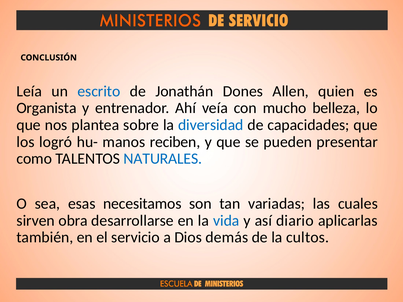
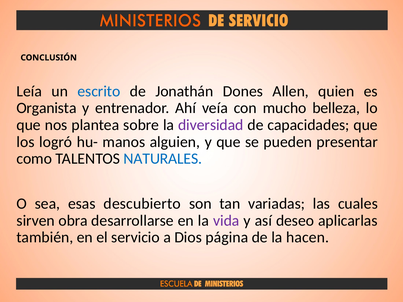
diversidad colour: blue -> purple
reciben: reciben -> alguien
necesitamos: necesitamos -> descubierto
vida colour: blue -> purple
diario: diario -> deseo
demás: demás -> página
cultos: cultos -> hacen
